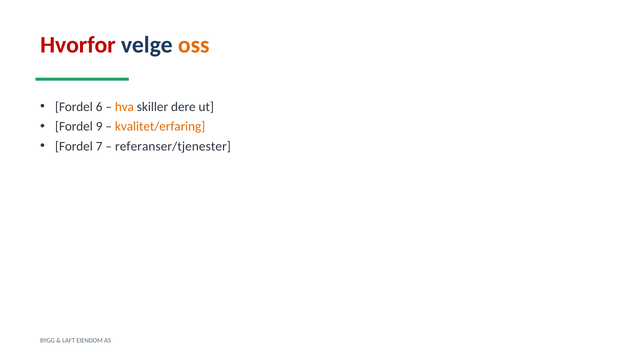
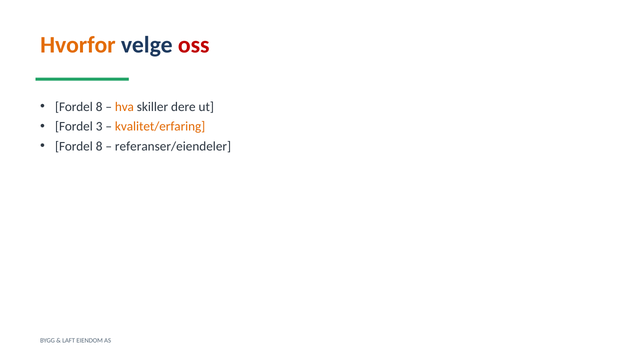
Hvorfor colour: red -> orange
oss colour: orange -> red
6 at (99, 107): 6 -> 8
9: 9 -> 3
7 at (99, 147): 7 -> 8
referanser/tjenester: referanser/tjenester -> referanser/eiendeler
